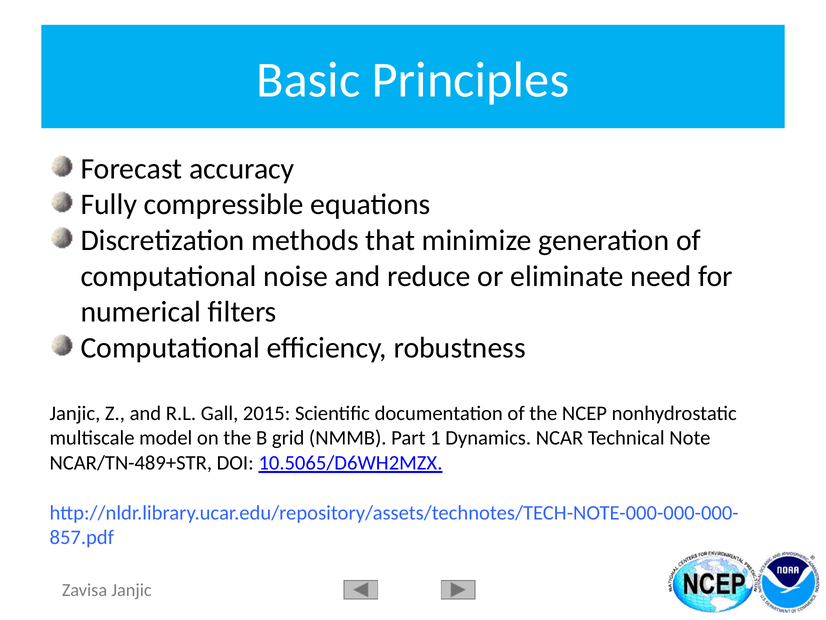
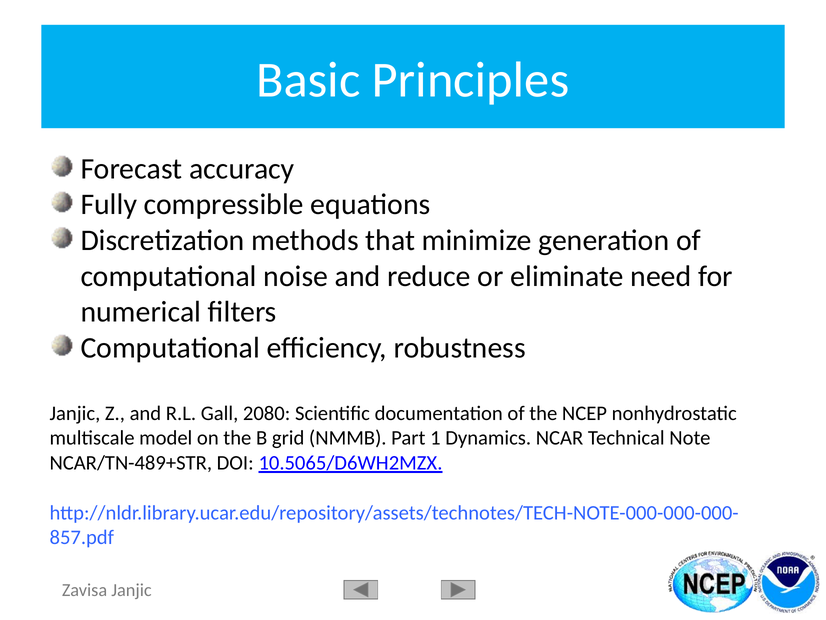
2015: 2015 -> 2080
